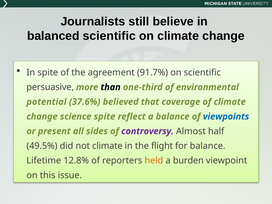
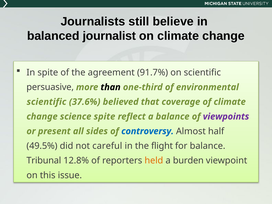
balanced scientific: scientific -> journalist
potential at (46, 102): potential -> scientific
viewpoints colour: blue -> purple
controversy colour: purple -> blue
not climate: climate -> careful
Lifetime: Lifetime -> Tribunal
